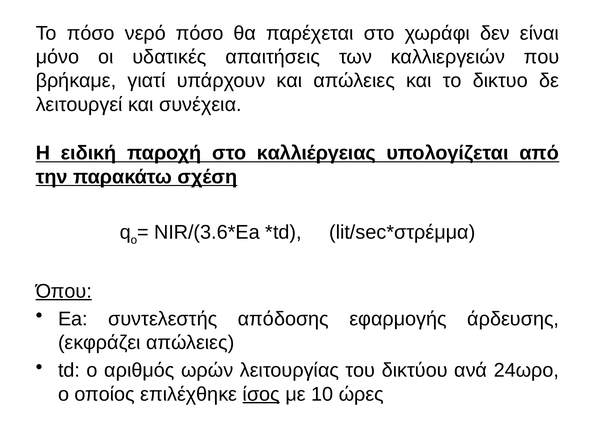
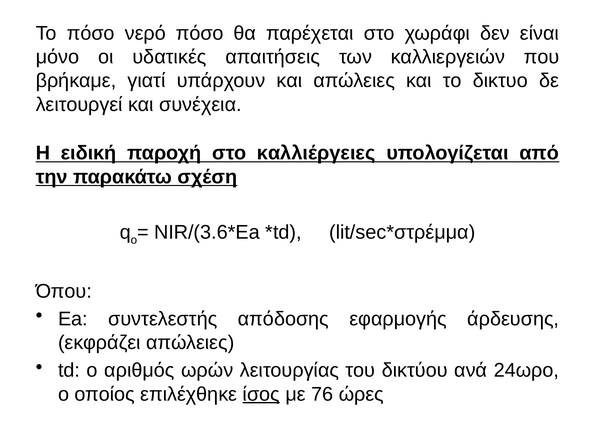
καλλιέργειας: καλλιέργειας -> καλλιέργειες
Όπου underline: present -> none
10: 10 -> 76
